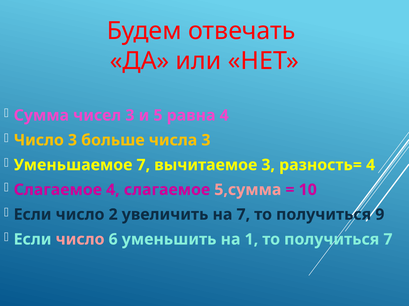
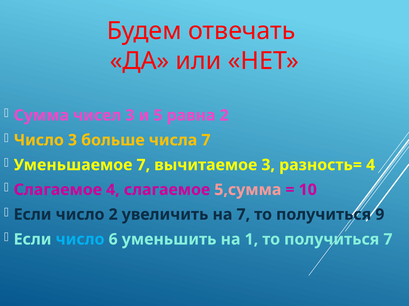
равна 4: 4 -> 2
числа 3: 3 -> 7
число at (80, 240) colour: pink -> light blue
